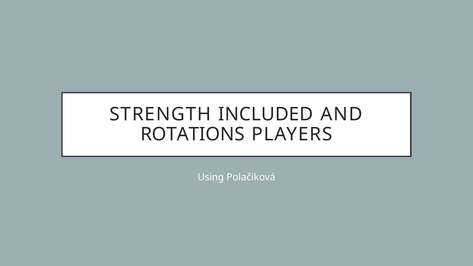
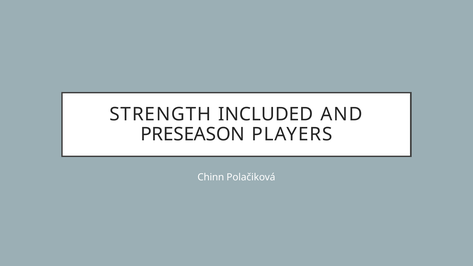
ROTATIONS: ROTATIONS -> PRESEASON
Using: Using -> Chinn
